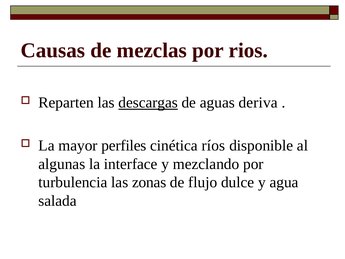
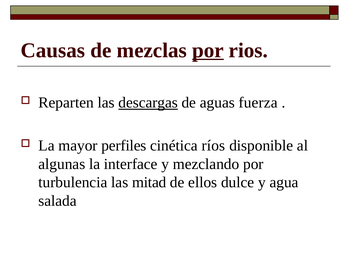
por at (208, 50) underline: none -> present
deriva: deriva -> fuerza
zonas: zonas -> mitad
flujo: flujo -> ellos
